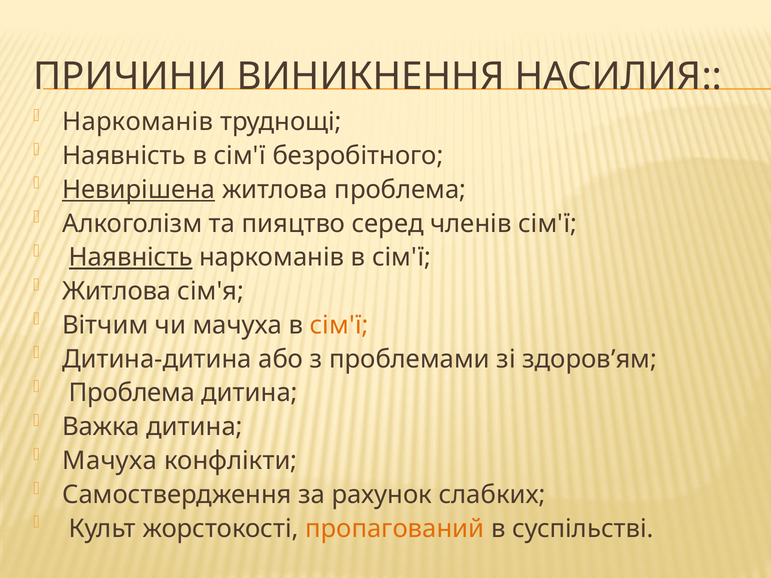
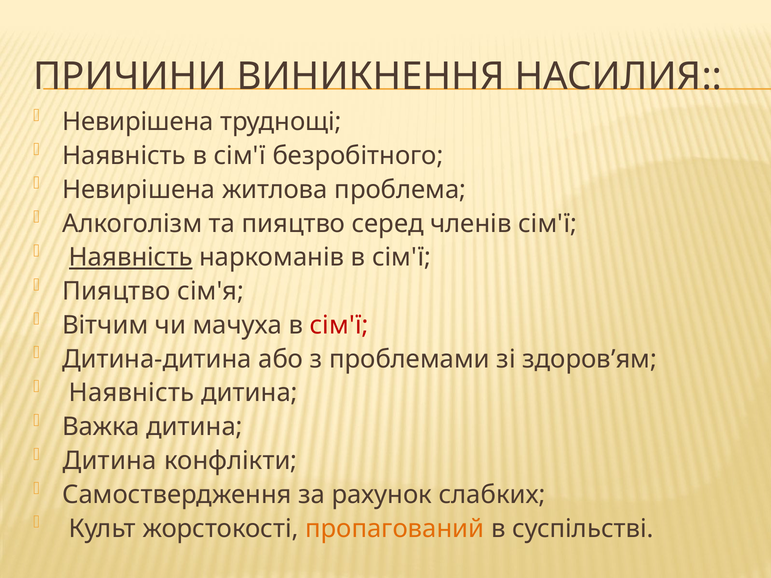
Наркоманів at (138, 122): Наркоманів -> Невирішена
Невирішена at (139, 190) underline: present -> none
Житлова at (117, 291): Житлова -> Пияцтво
сім'ї at (339, 325) colour: orange -> red
Проблема at (132, 393): Проблема -> Наявність
Мачуха at (110, 461): Мачуха -> Дитина
